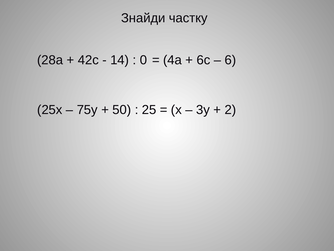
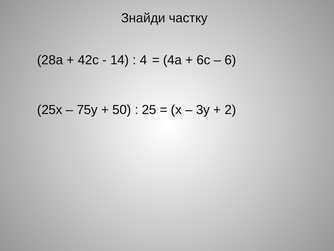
0: 0 -> 4
